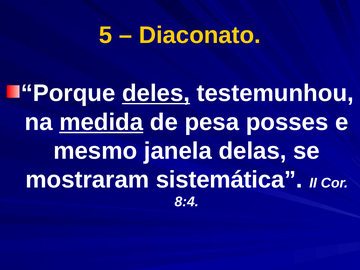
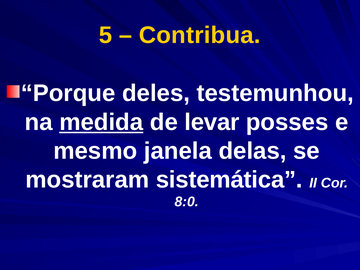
Diaconato: Diaconato -> Contribua
deles underline: present -> none
pesa: pesa -> levar
8:4: 8:4 -> 8:0
